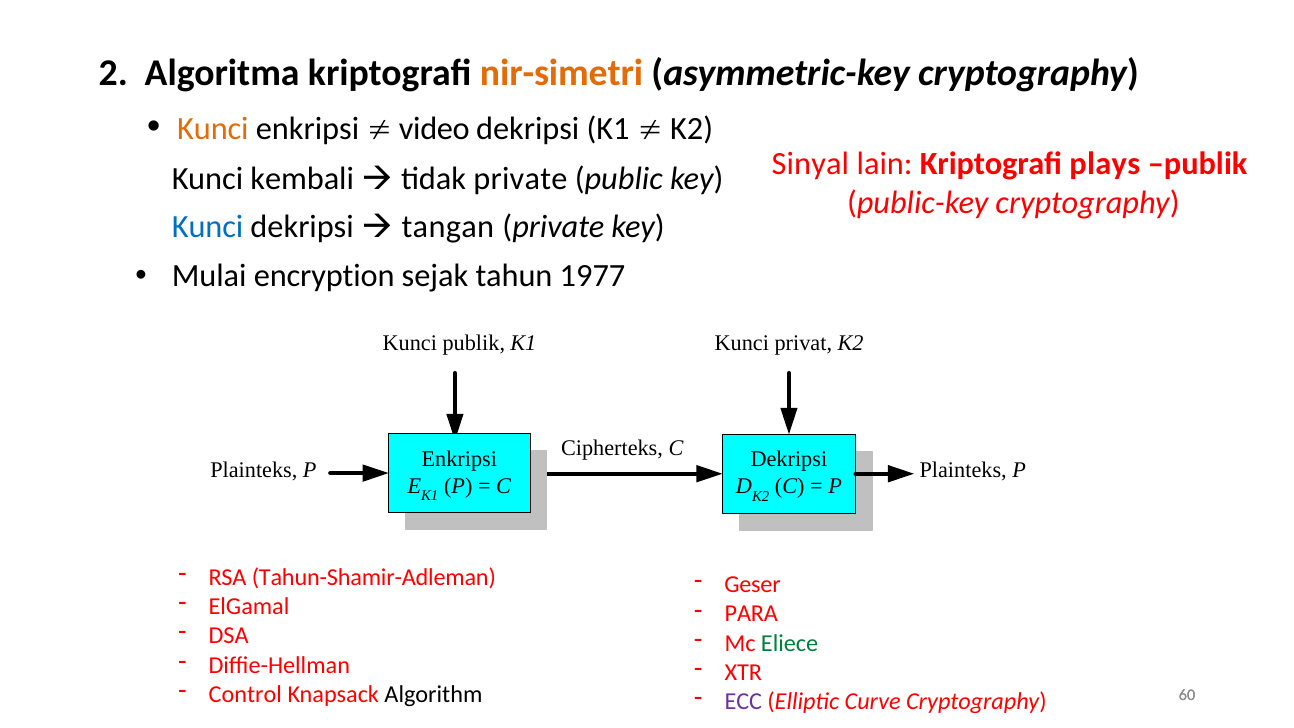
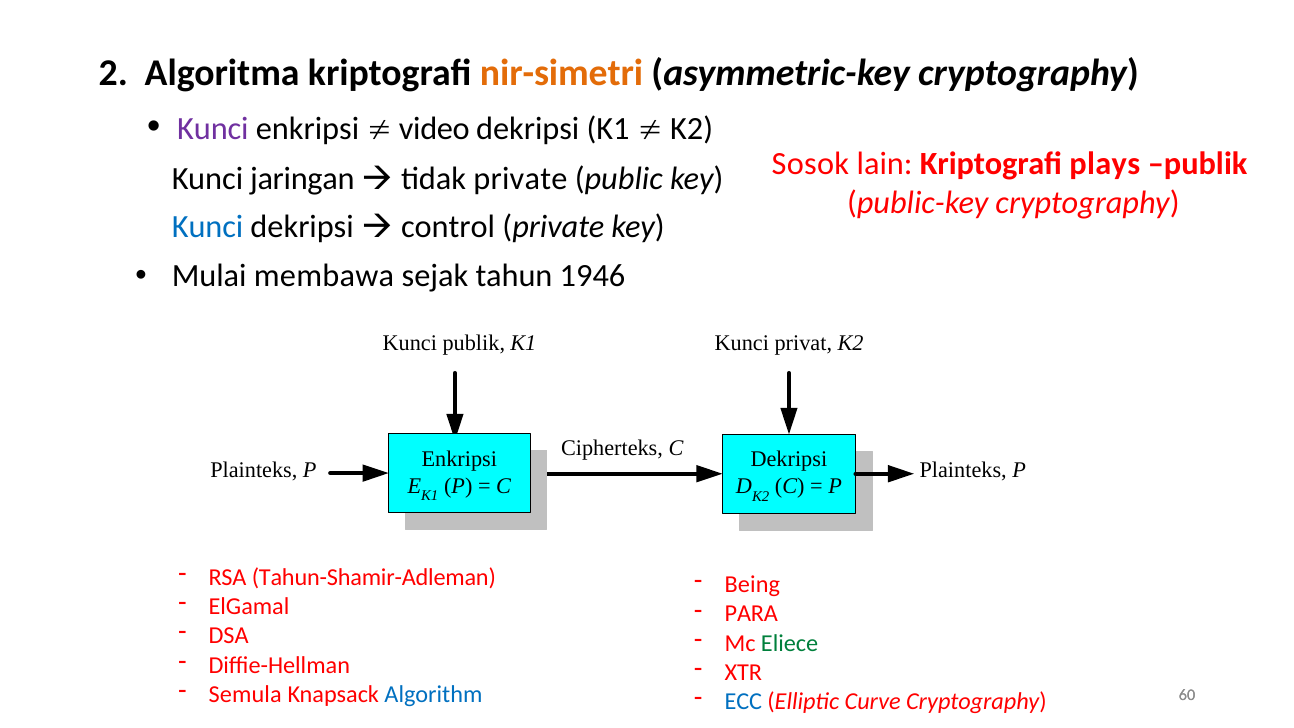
Kunci at (213, 129) colour: orange -> purple
Sinyal: Sinyal -> Sosok
kembali: kembali -> jaringan
tangan: tangan -> control
encryption: encryption -> membawa
1977: 1977 -> 1946
Geser: Geser -> Being
Control: Control -> Semula
Algorithm colour: black -> blue
ECC colour: purple -> blue
